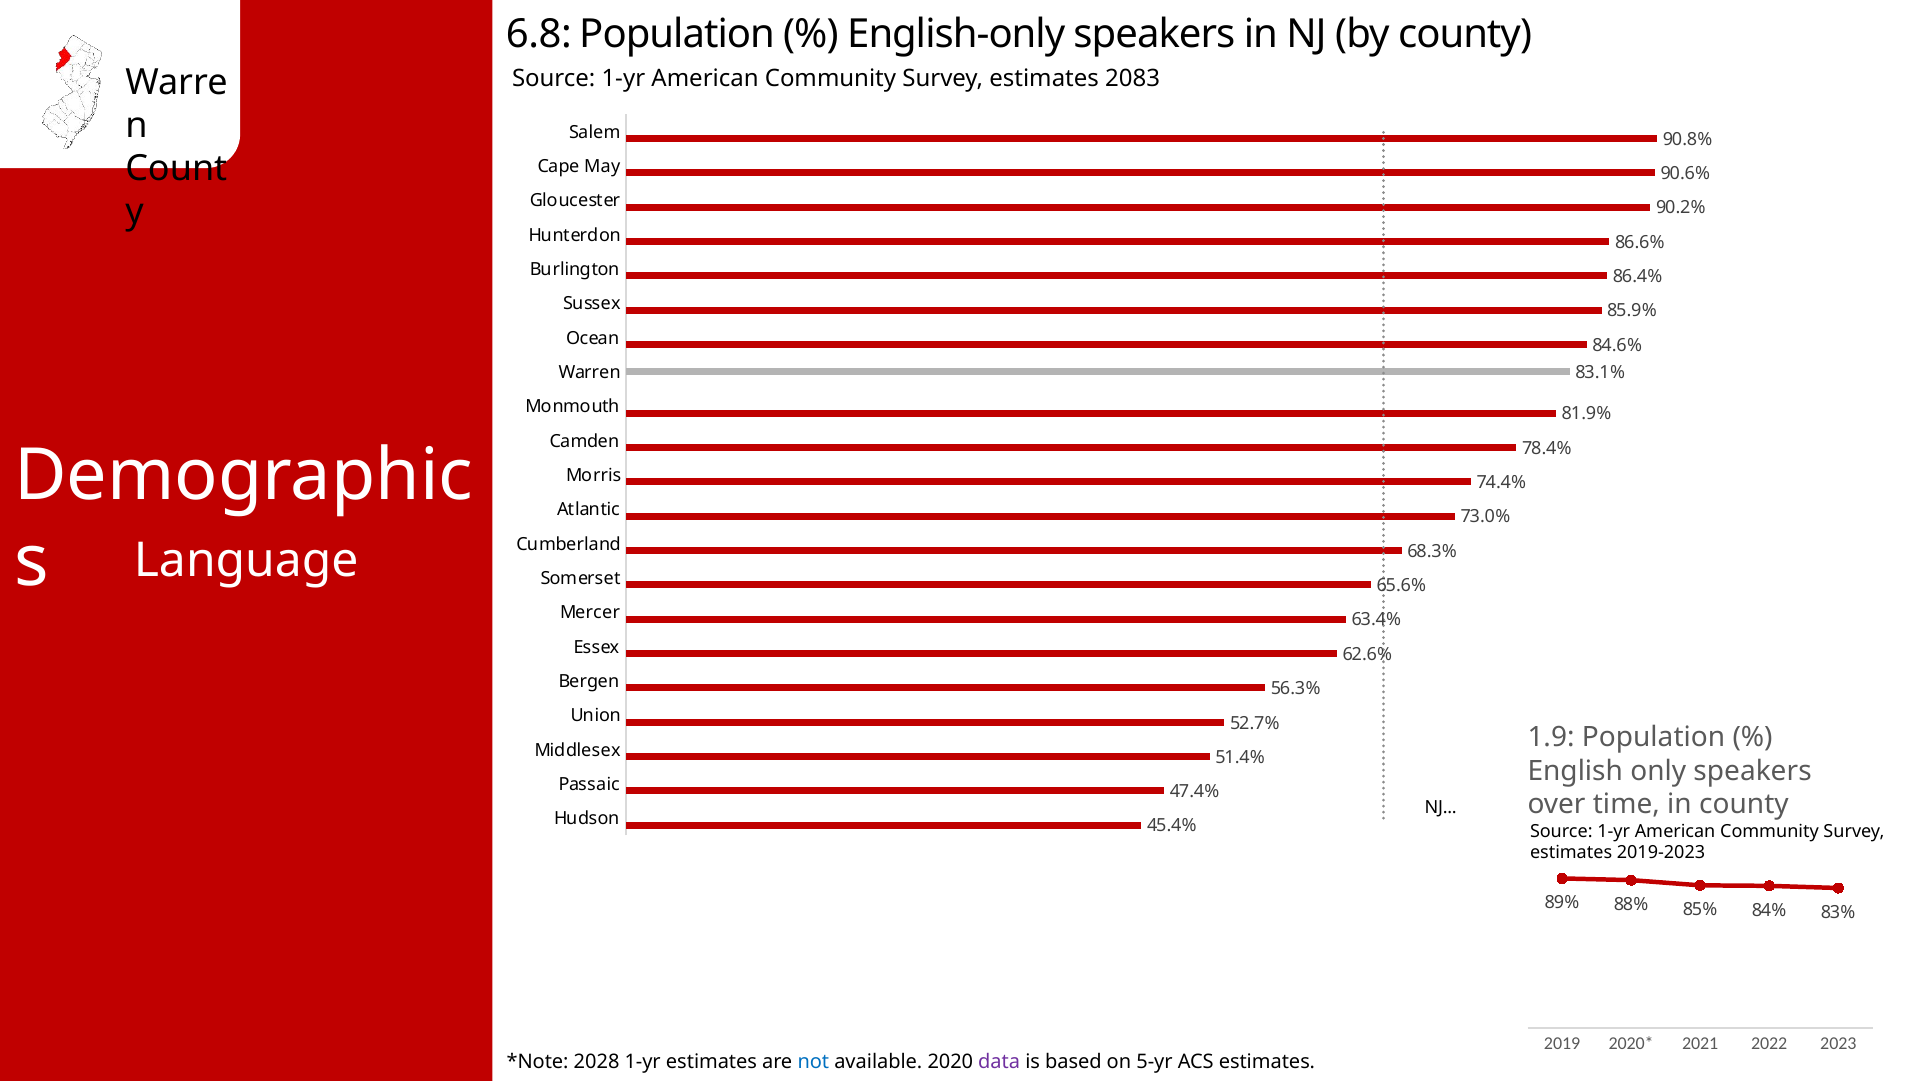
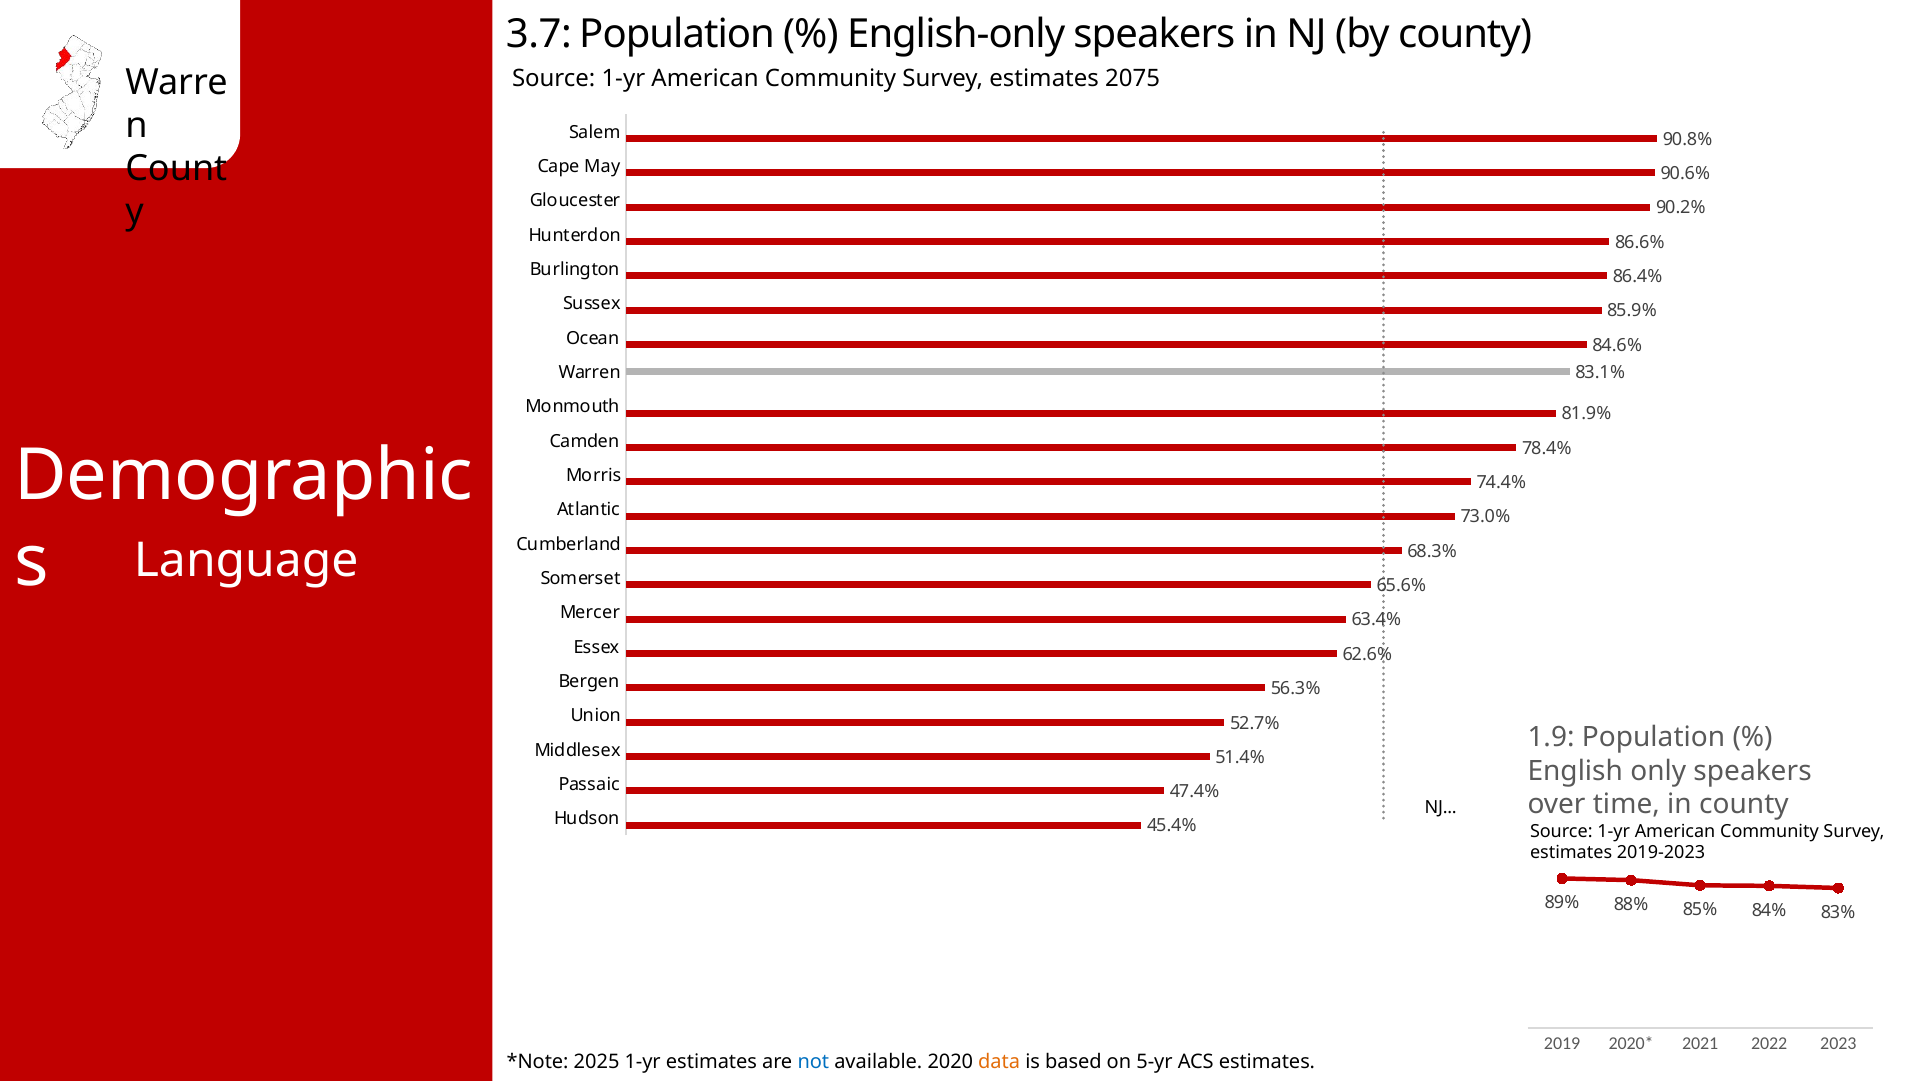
6.8: 6.8 -> 3.7
2083: 2083 -> 2075
2028: 2028 -> 2025
data colour: purple -> orange
